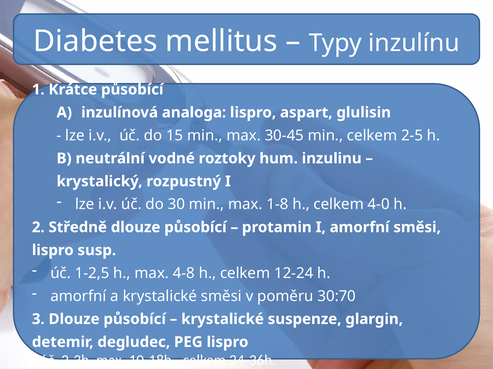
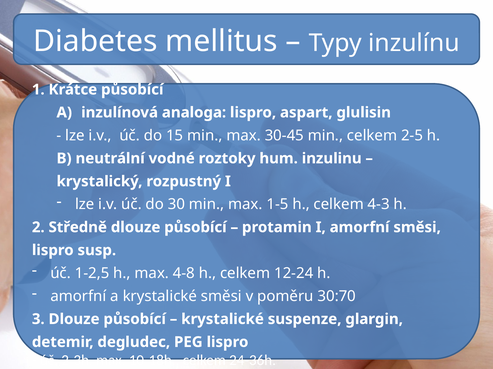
1-8: 1-8 -> 1-5
4-0: 4-0 -> 4-3
